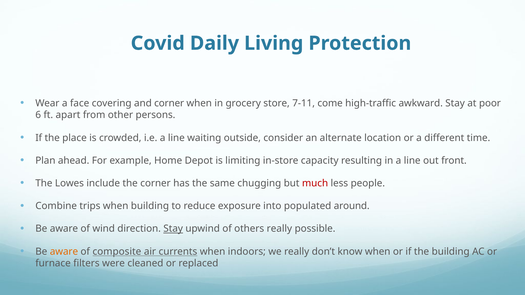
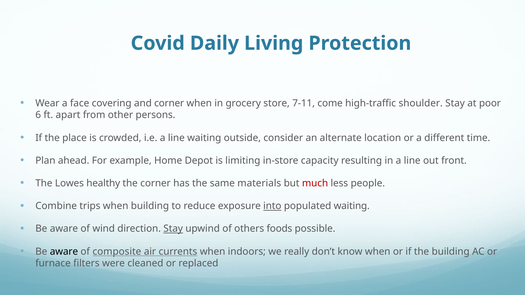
awkward: awkward -> shoulder
include: include -> healthy
chugging: chugging -> materials
into underline: none -> present
populated around: around -> waiting
others really: really -> foods
aware at (64, 252) colour: orange -> black
